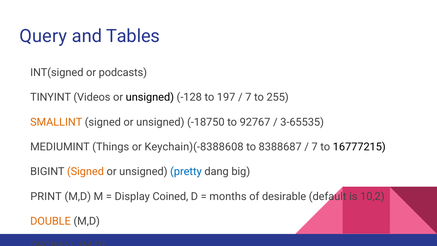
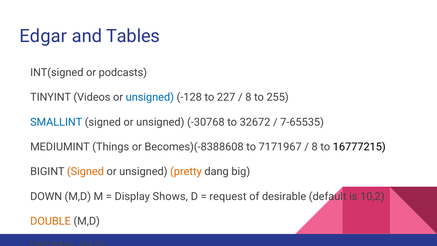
Query: Query -> Edgar
unsigned at (150, 97) colour: black -> blue
197: 197 -> 227
7 at (248, 97): 7 -> 8
SMALLINT colour: orange -> blue
-18750: -18750 -> -30768
92767: 92767 -> 32672
3-65535: 3-65535 -> 7-65535
Keychain)(-8388608: Keychain)(-8388608 -> Becomes)(-8388608
8388687: 8388687 -> 7171967
7 at (315, 147): 7 -> 8
pretty colour: blue -> orange
PRINT: PRINT -> DOWN
Coined: Coined -> Shows
months: months -> request
